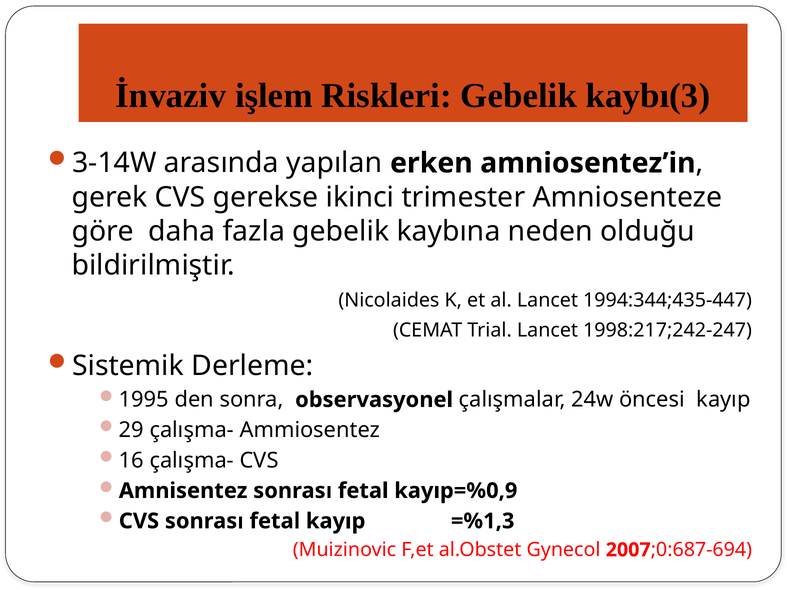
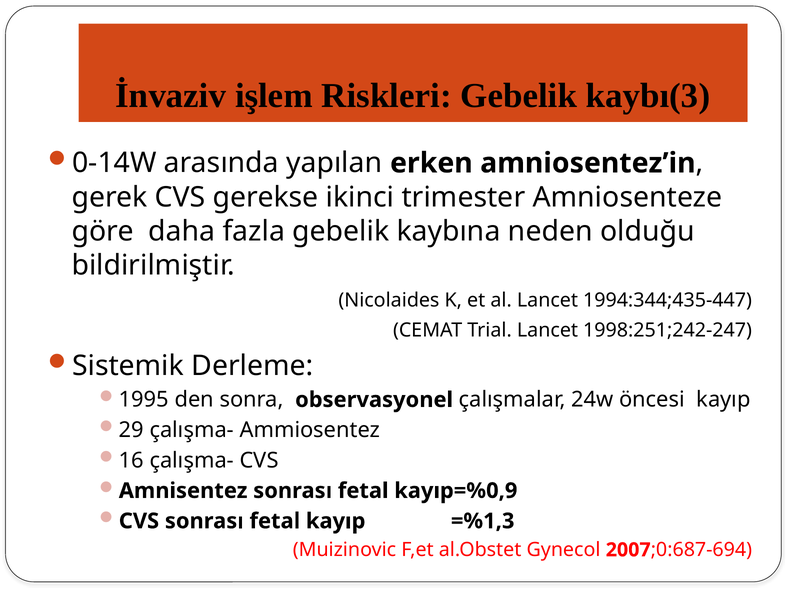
3-14W: 3-14W -> 0-14W
1998:217;242-247: 1998:217;242-247 -> 1998:251;242-247
